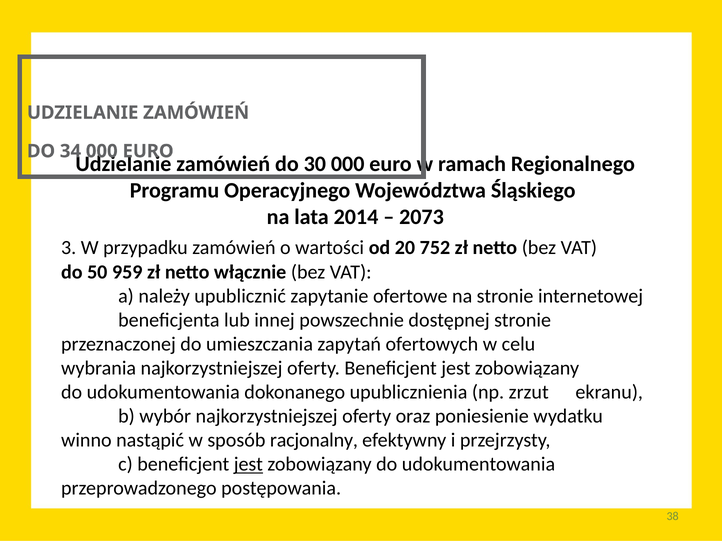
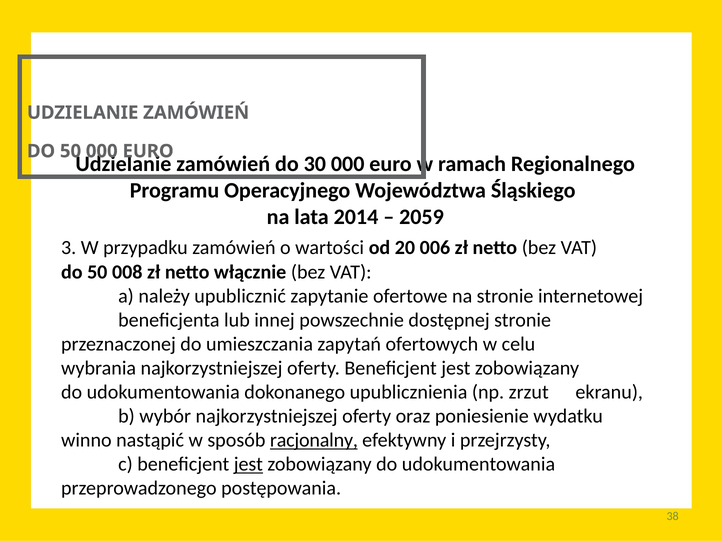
34 at (71, 151): 34 -> 50
2073: 2073 -> 2059
752: 752 -> 006
959: 959 -> 008
racjonalny underline: none -> present
